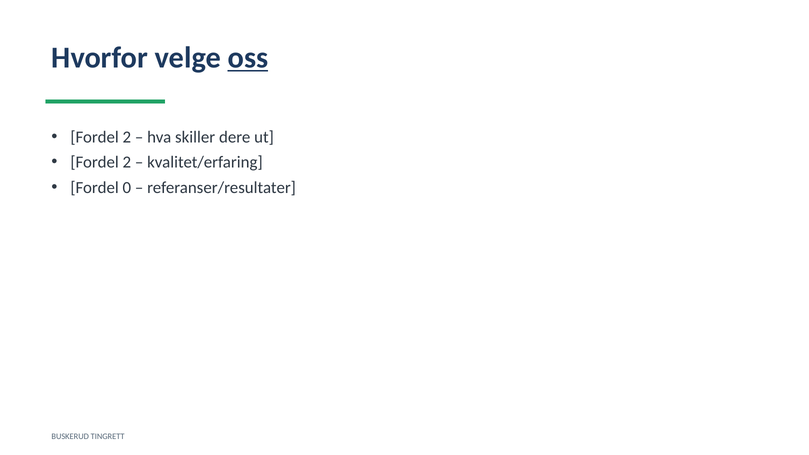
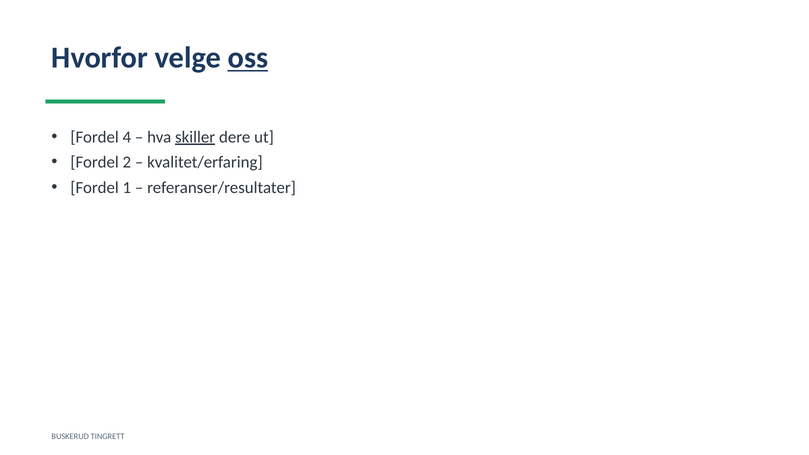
2 at (127, 137): 2 -> 4
skiller underline: none -> present
0: 0 -> 1
